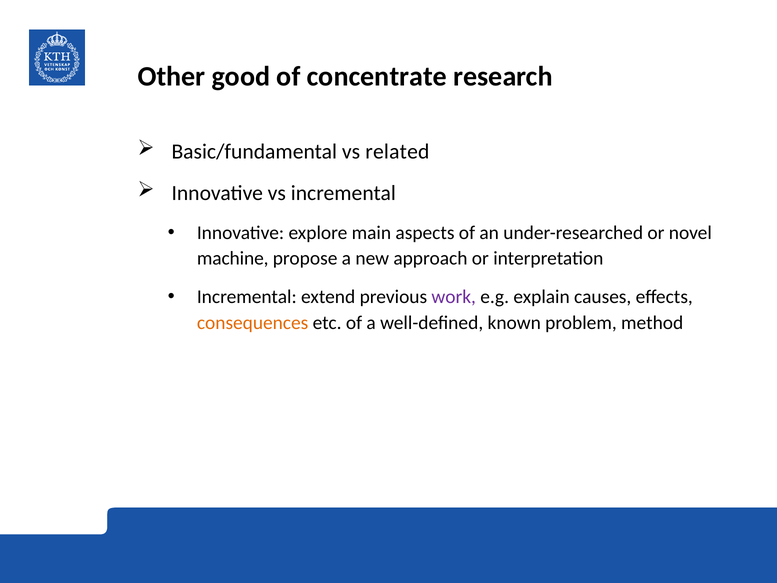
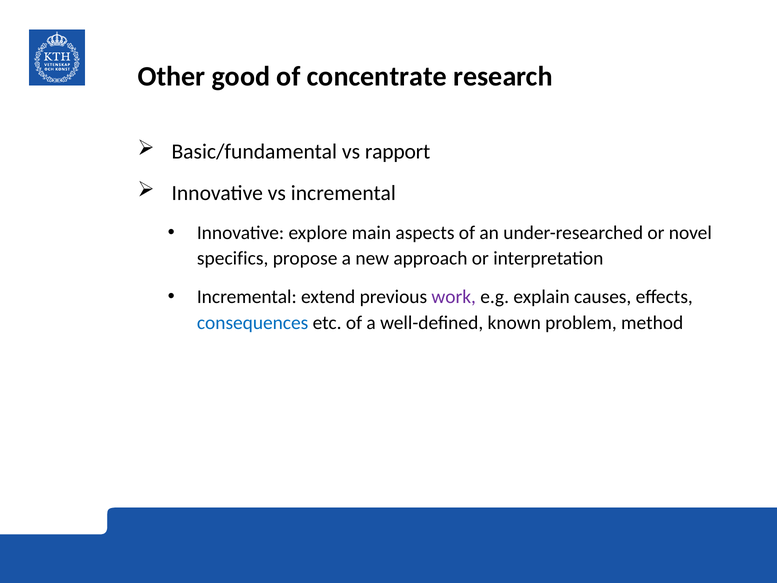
related: related -> rapport
machine: machine -> specifics
consequences colour: orange -> blue
